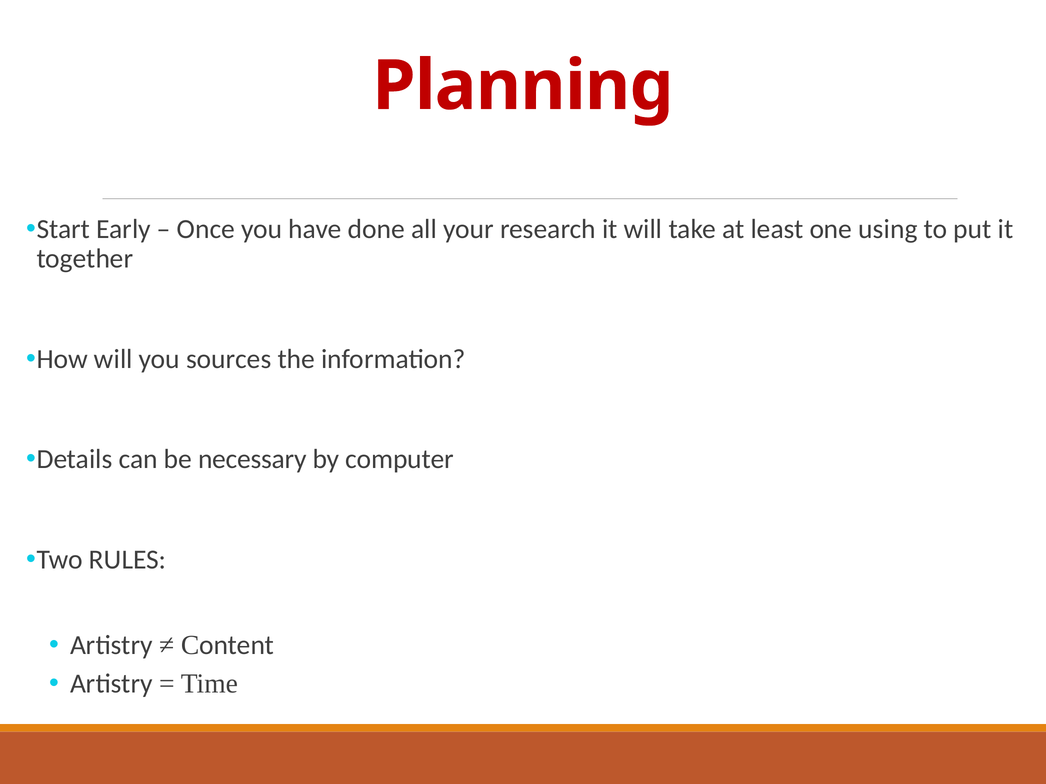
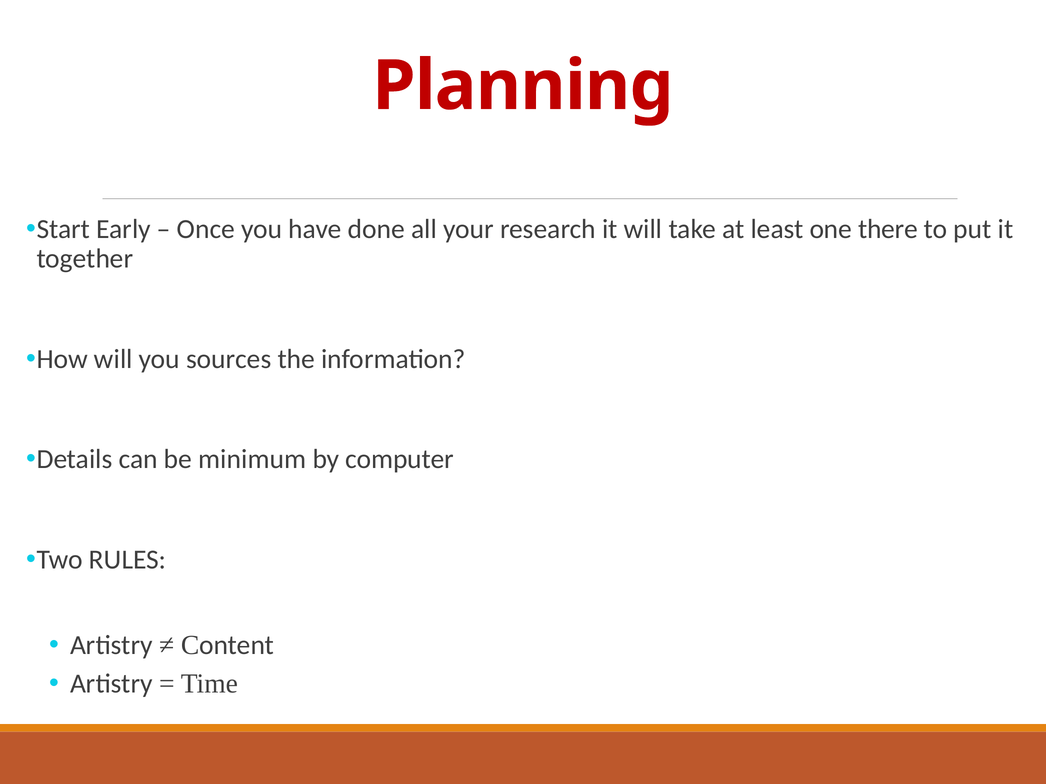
using: using -> there
necessary: necessary -> minimum
